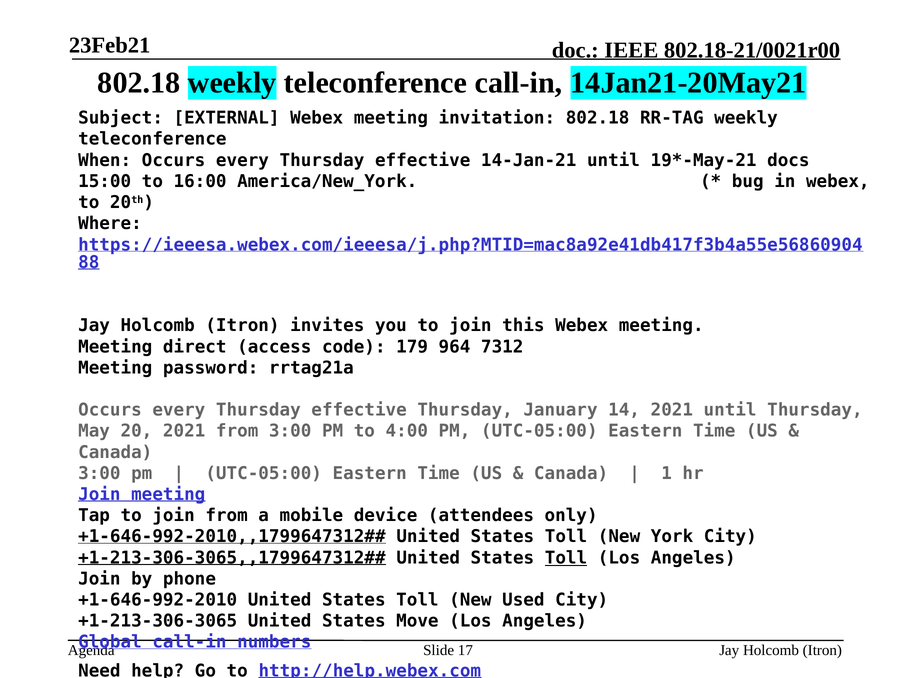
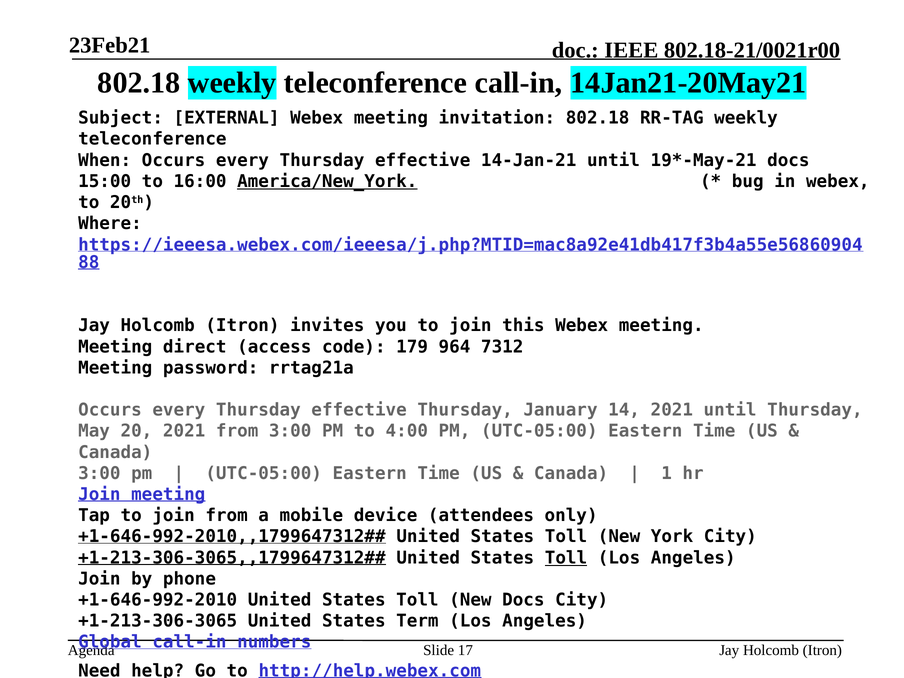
America/New_York underline: none -> present
New Used: Used -> Docs
Move: Move -> Term
